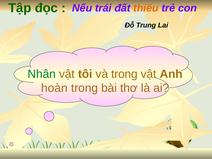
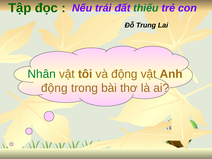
thiếu colour: orange -> green
và trong: trong -> động
hoàn at (54, 88): hoàn -> động
